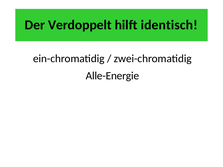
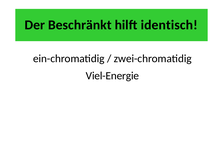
Verdoppelt: Verdoppelt -> Beschränkt
Alle-Energie: Alle-Energie -> Viel-Energie
